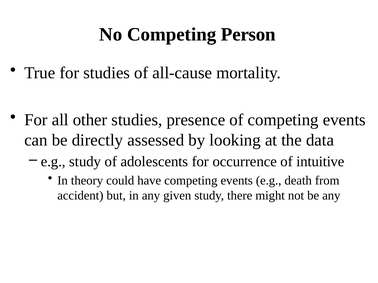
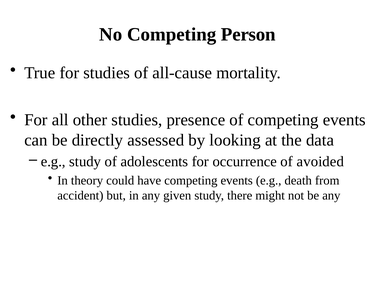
intuitive: intuitive -> avoided
